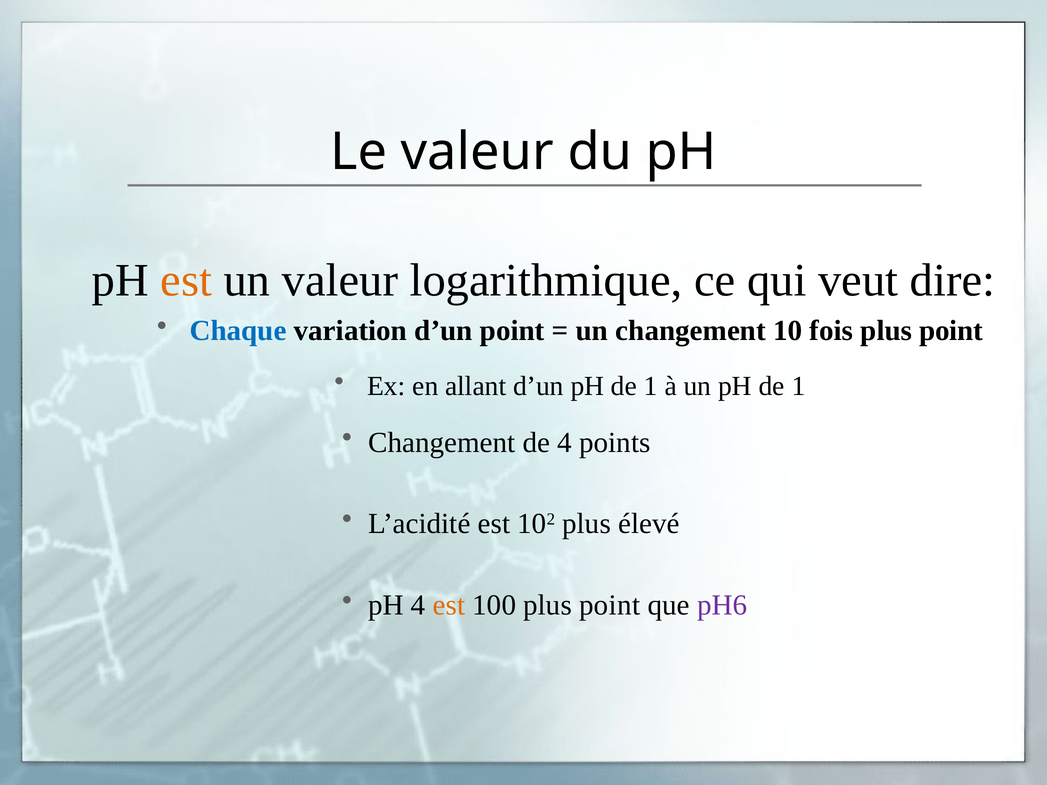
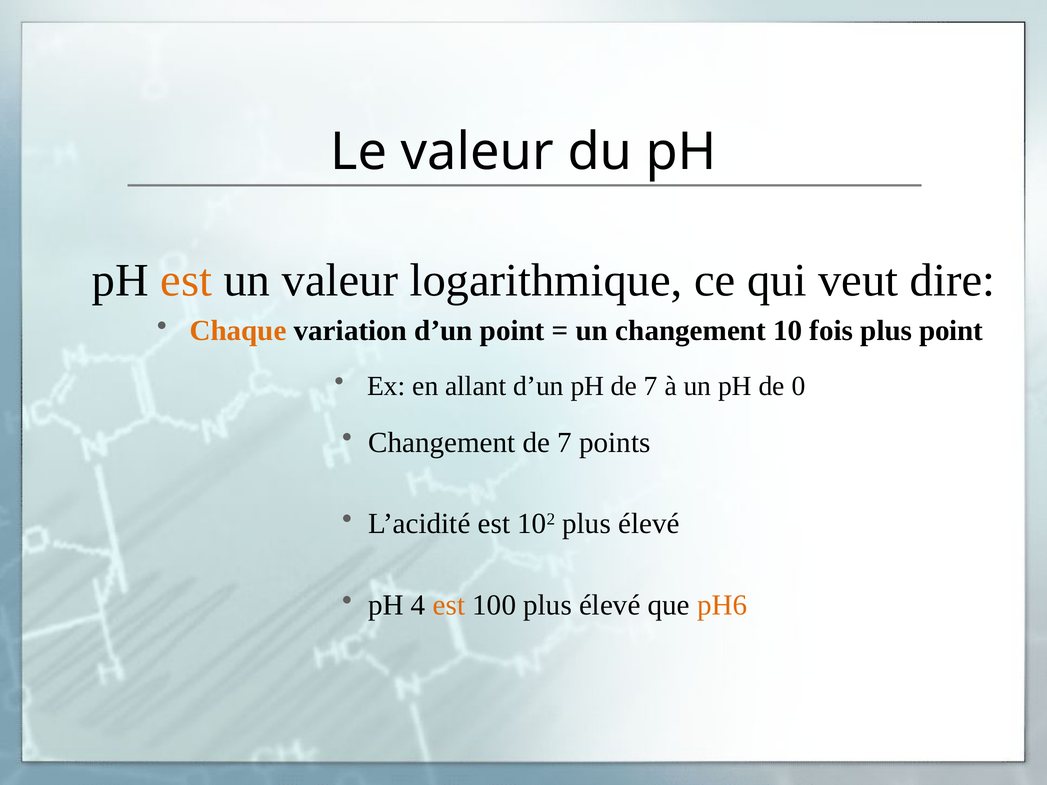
Chaque colour: blue -> orange
d’un pH de 1: 1 -> 7
un pH de 1: 1 -> 0
Changement de 4: 4 -> 7
100 plus point: point -> élevé
pH6 colour: purple -> orange
